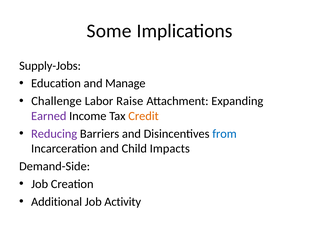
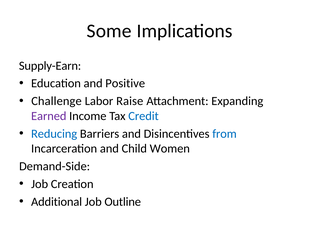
Supply-Jobs: Supply-Jobs -> Supply-Earn
Manage: Manage -> Positive
Credit colour: orange -> blue
Reducing colour: purple -> blue
Impacts: Impacts -> Women
Activity: Activity -> Outline
